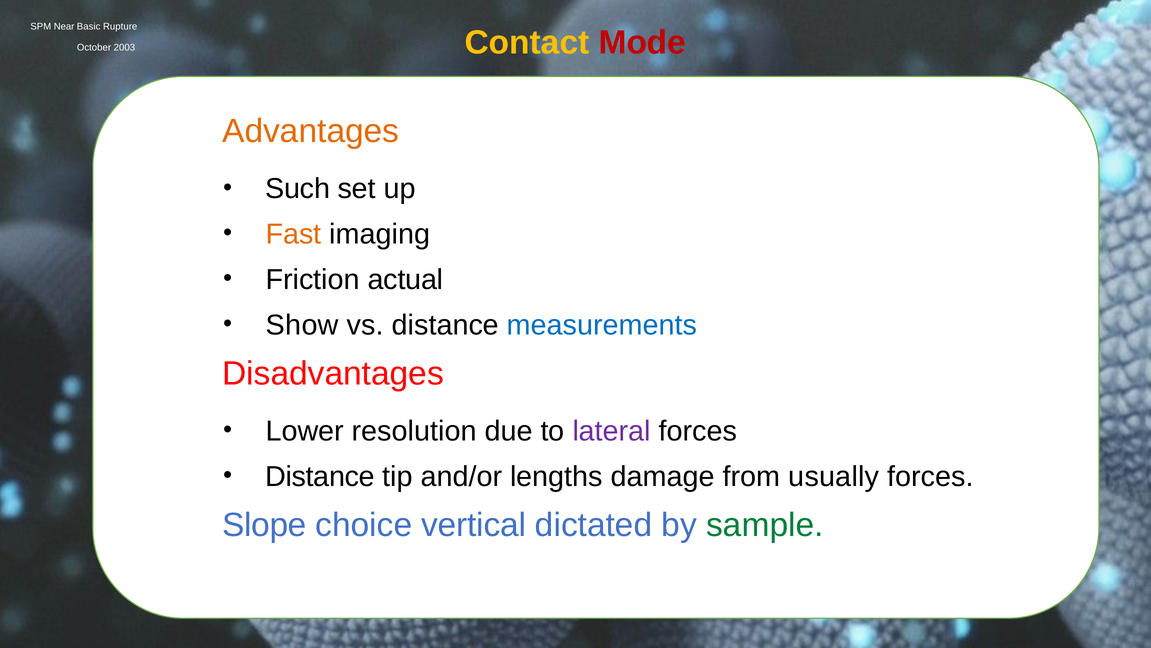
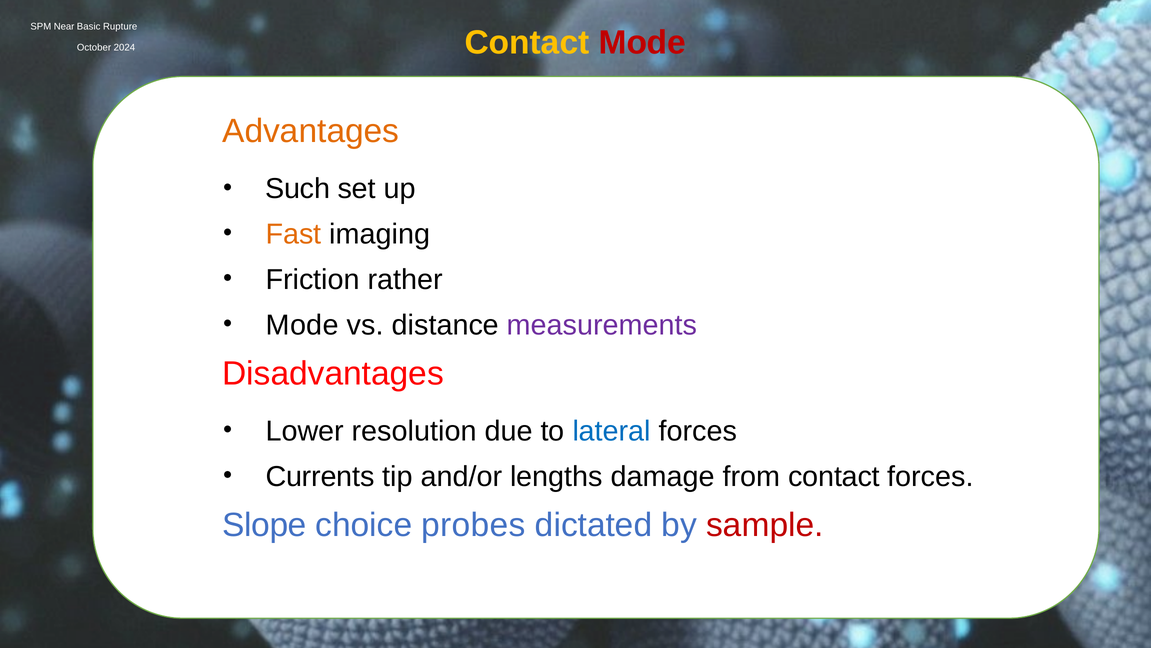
2003: 2003 -> 2024
actual: actual -> rather
Show at (302, 325): Show -> Mode
measurements colour: blue -> purple
lateral colour: purple -> blue
Distance at (320, 476): Distance -> Currents
from usually: usually -> contact
vertical: vertical -> probes
sample colour: green -> red
